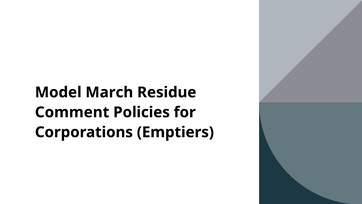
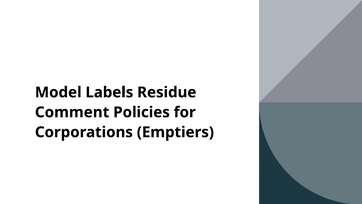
March: March -> Labels
